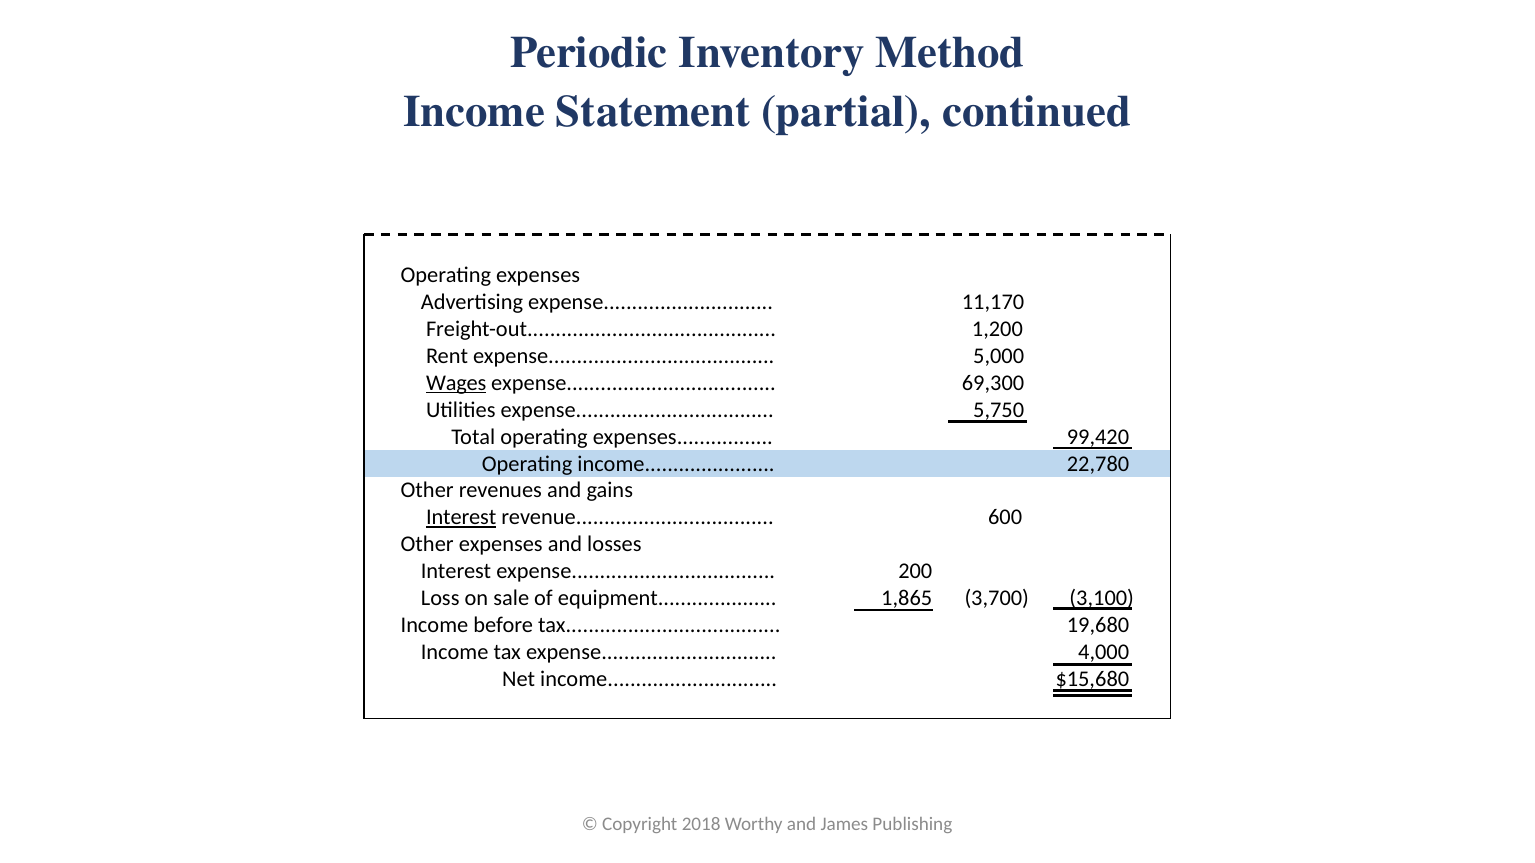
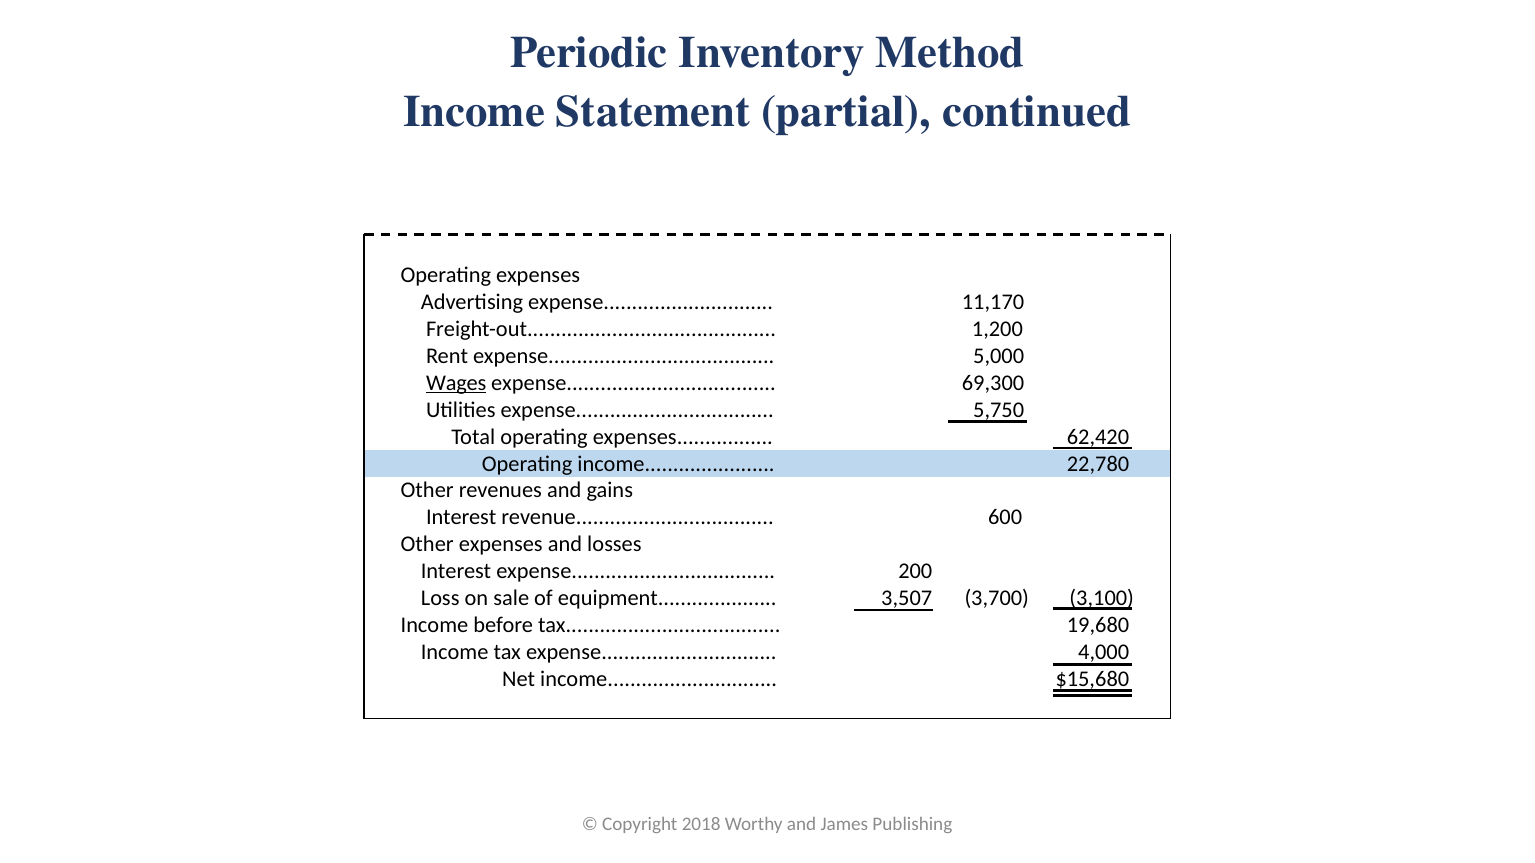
99,420: 99,420 -> 62,420
Interest at (461, 518) underline: present -> none
1,865: 1,865 -> 3,507
